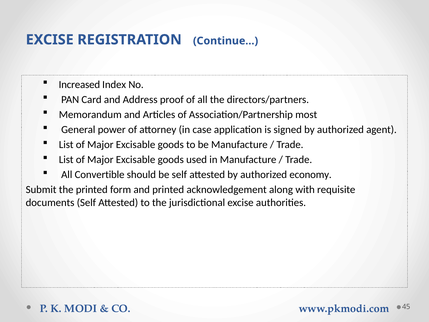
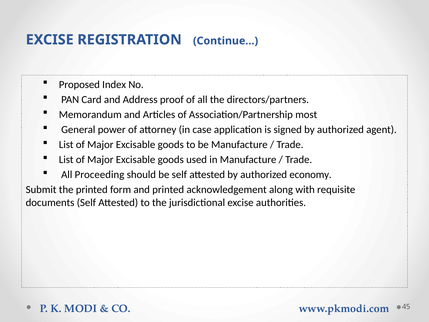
Increased: Increased -> Proposed
Convertible: Convertible -> Proceeding
